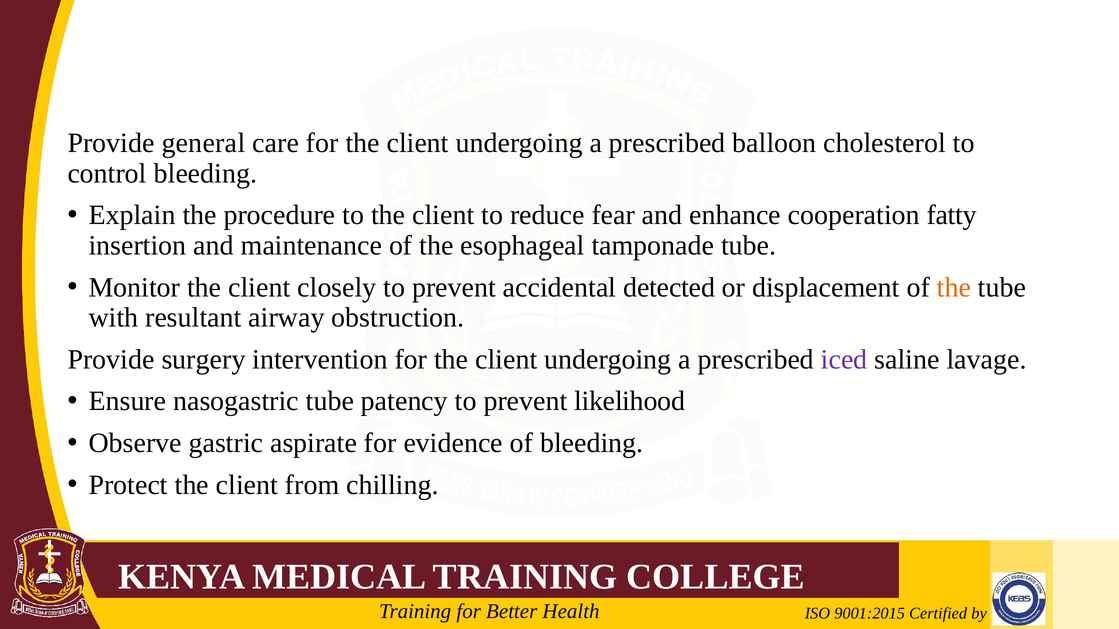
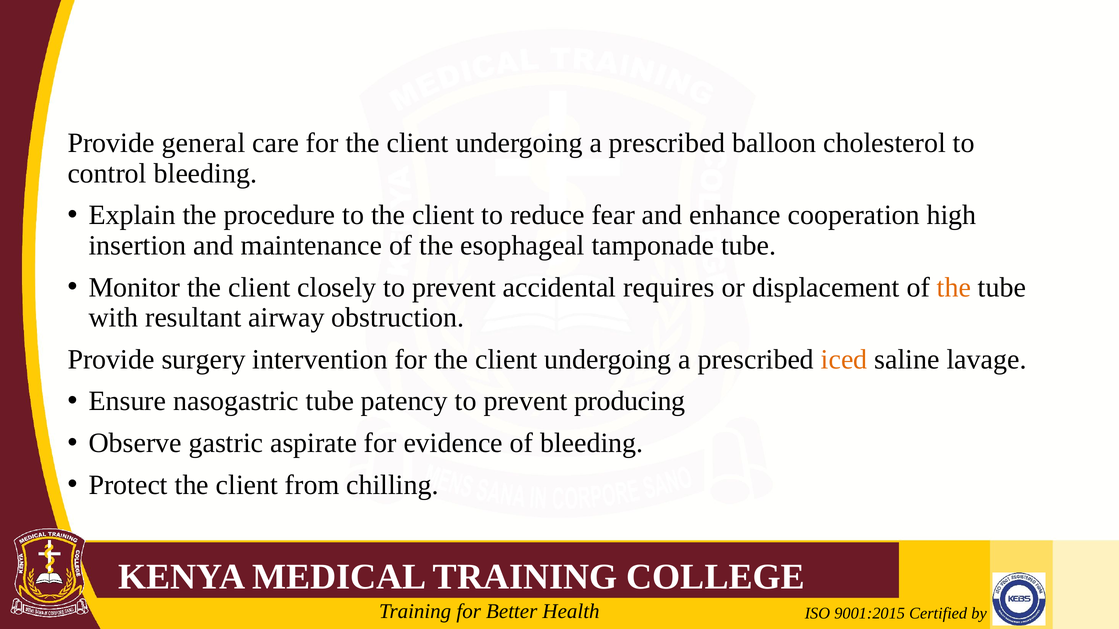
fatty: fatty -> high
detected: detected -> requires
iced colour: purple -> orange
likelihood: likelihood -> producing
